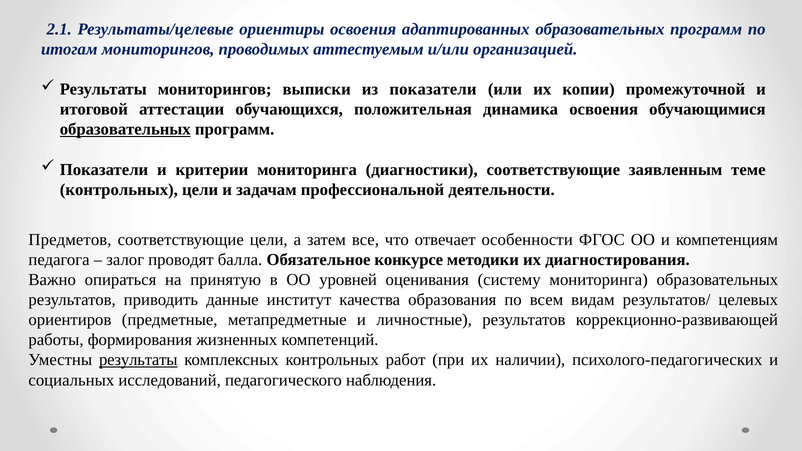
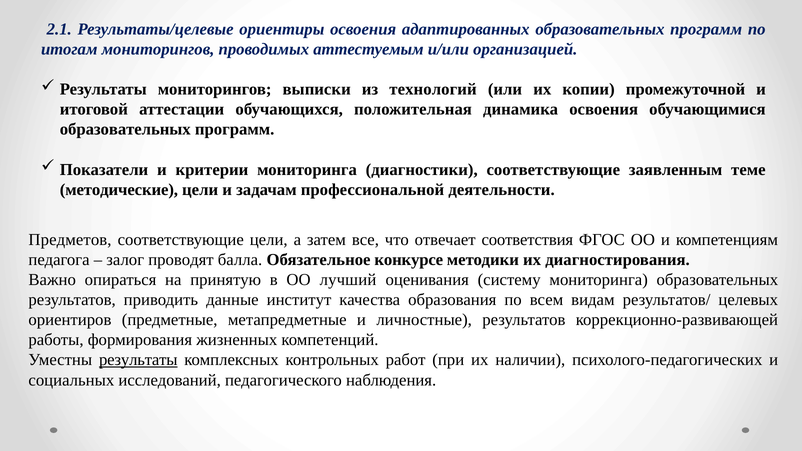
из показатели: показатели -> технологий
образовательных at (125, 129) underline: present -> none
контрольных at (119, 190): контрольных -> методические
особенности: особенности -> соответствия
уровней: уровней -> лучший
